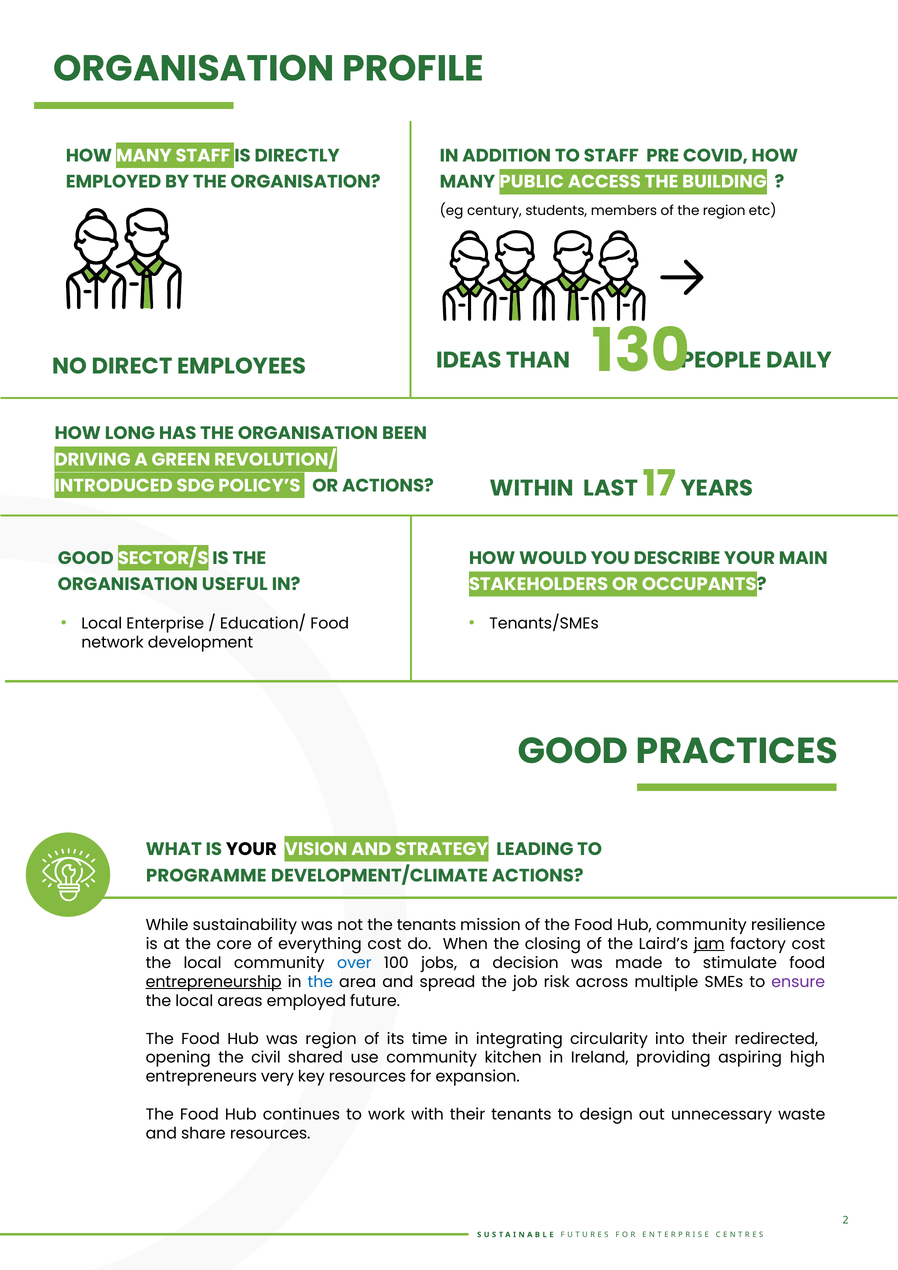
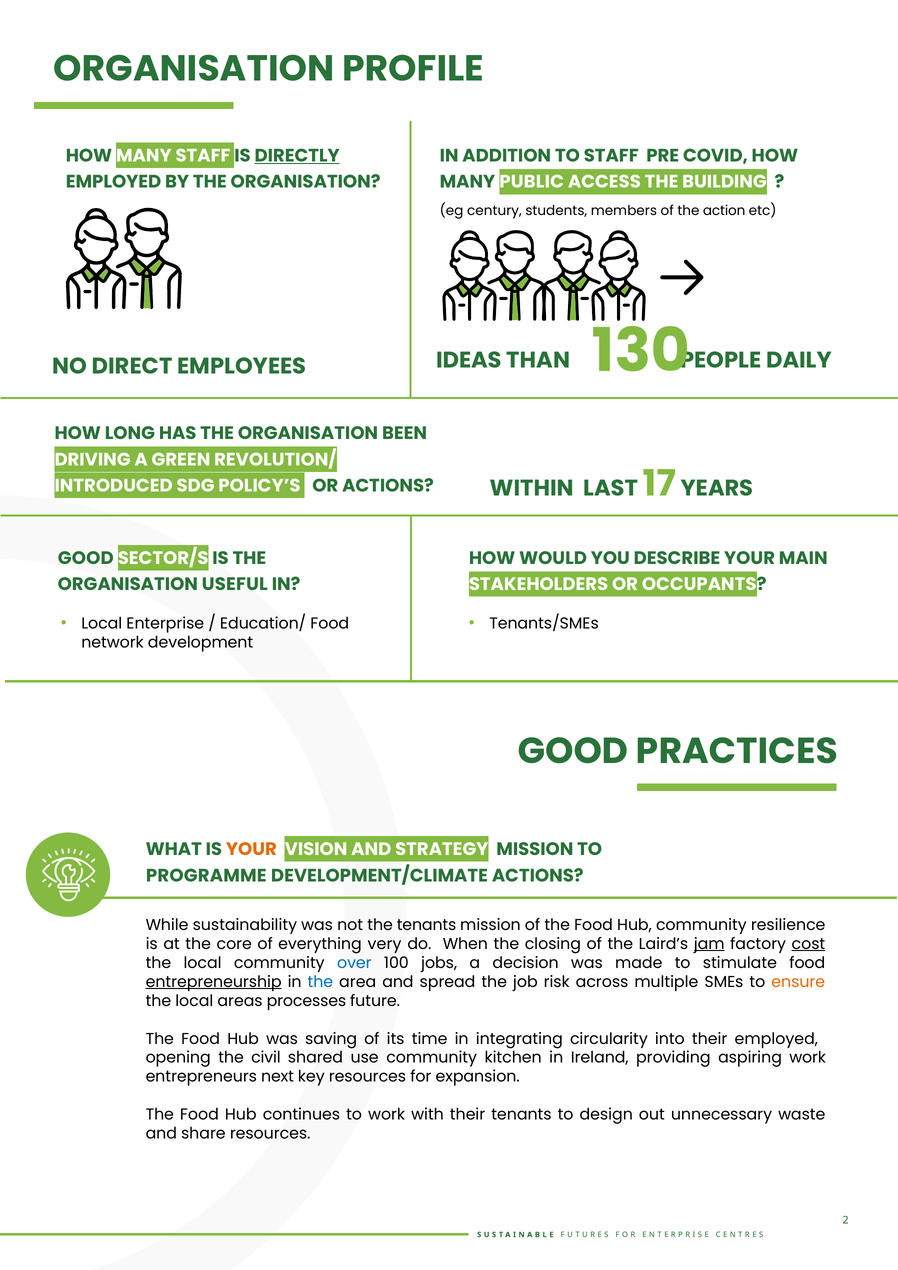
DIRECTLY underline: none -> present
the region: region -> action
YOUR at (251, 849) colour: black -> orange
STRATEGY LEADING: LEADING -> MISSION
everything cost: cost -> very
cost at (808, 944) underline: none -> present
ensure colour: purple -> orange
areas employed: employed -> processes
was region: region -> saving
their redirected: redirected -> employed
aspiring high: high -> work
very: very -> next
